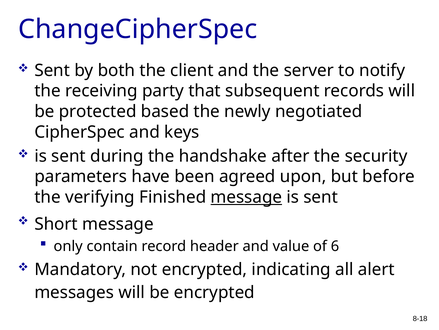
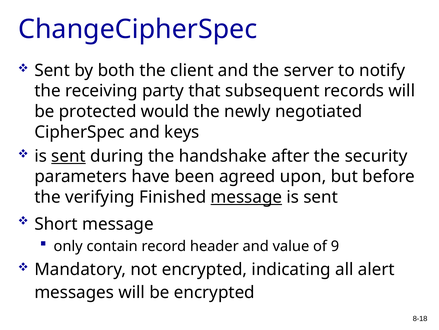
based: based -> would
sent at (69, 156) underline: none -> present
6: 6 -> 9
